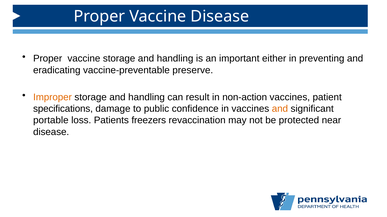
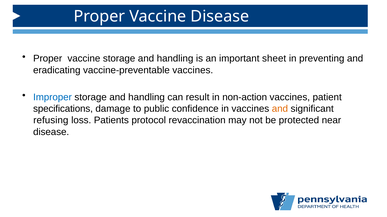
either: either -> sheet
vaccine-preventable preserve: preserve -> vaccines
Improper colour: orange -> blue
portable: portable -> refusing
freezers: freezers -> protocol
